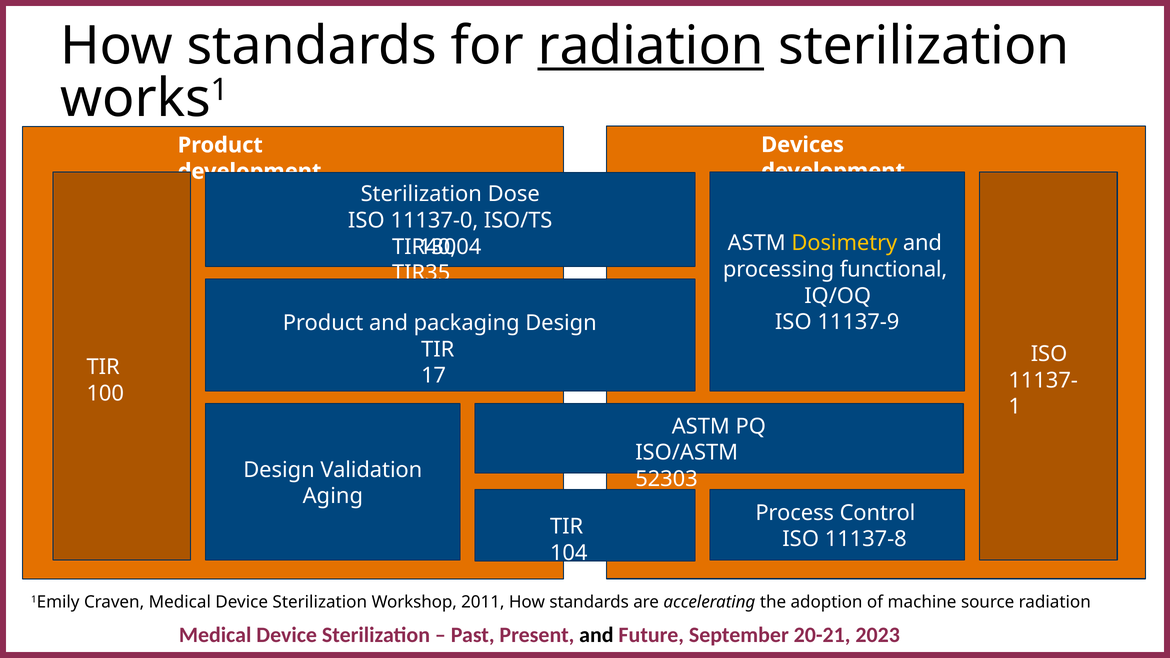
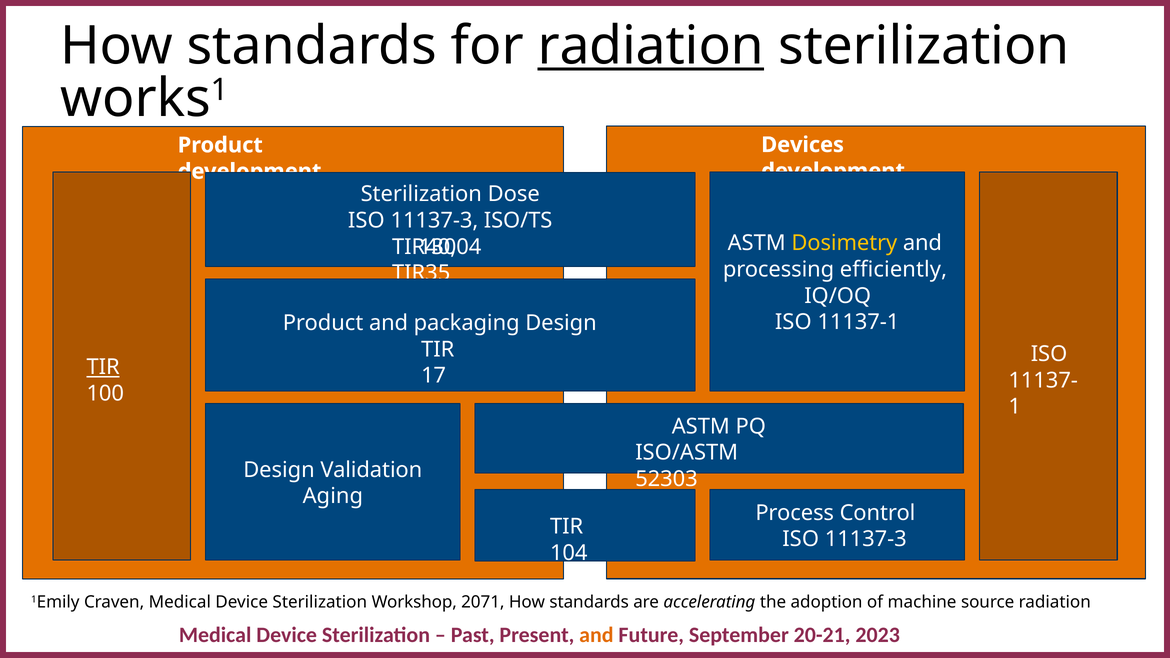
11137-0 at (434, 221): 11137-0 -> 11137-3
functional: functional -> efficiently
11137-9: 11137-9 -> 11137-1
TIR at (103, 367) underline: none -> present
11137-8 at (866, 539): 11137-8 -> 11137-3
2011: 2011 -> 2071
and at (596, 635) colour: black -> orange
